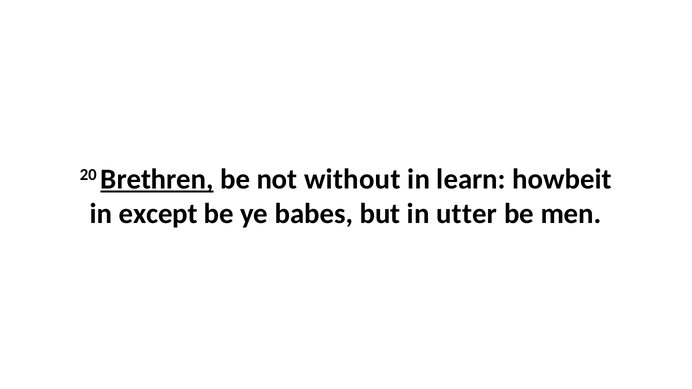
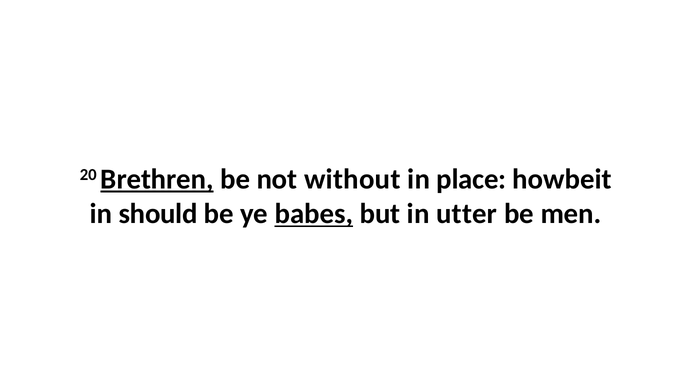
learn: learn -> place
except: except -> should
babes underline: none -> present
